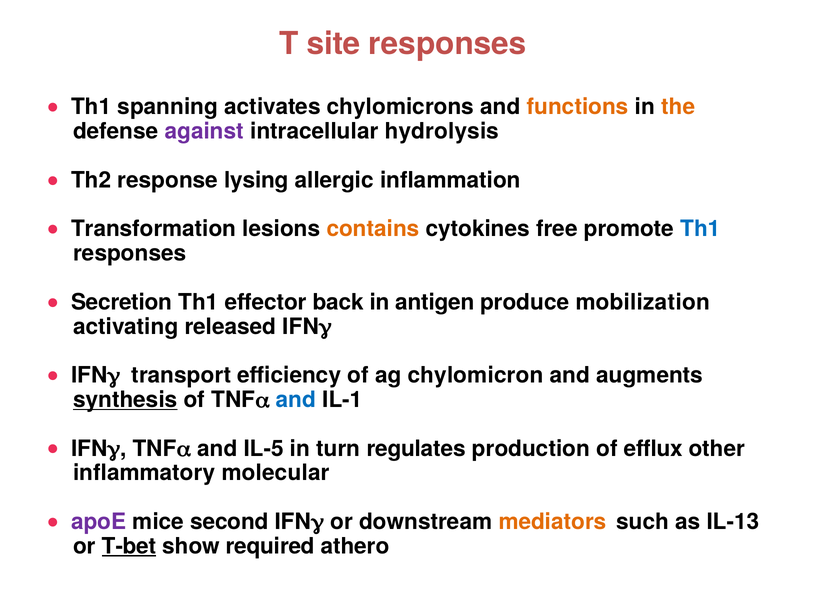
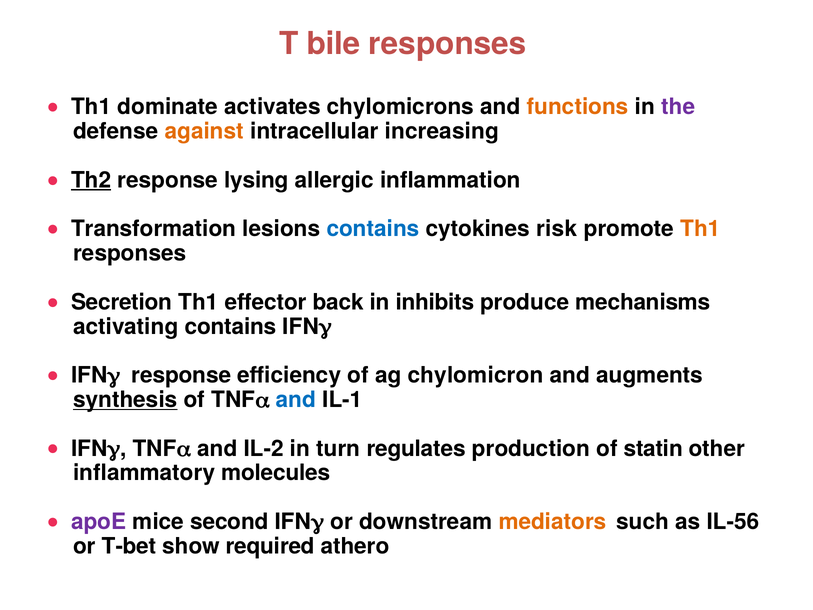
site: site -> bile
spanning: spanning -> dominate
the colour: orange -> purple
against colour: purple -> orange
hydrolysis: hydrolysis -> increasing
Th2 underline: none -> present
contains at (373, 229) colour: orange -> blue
free: free -> risk
Th1 at (700, 229) colour: blue -> orange
antigen: antigen -> inhibits
mobilization: mobilization -> mechanisms
activating released: released -> contains
IFNg transport: transport -> response
IL-5: IL-5 -> IL-2
efflux: efflux -> statin
molecular: molecular -> molecules
IL-13: IL-13 -> IL-56
T-bet underline: present -> none
